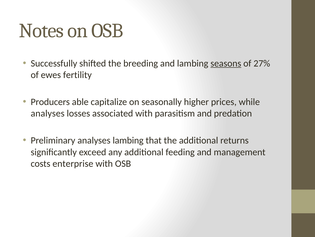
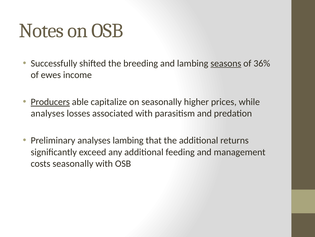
27%: 27% -> 36%
fertility: fertility -> income
Producers underline: none -> present
costs enterprise: enterprise -> seasonally
